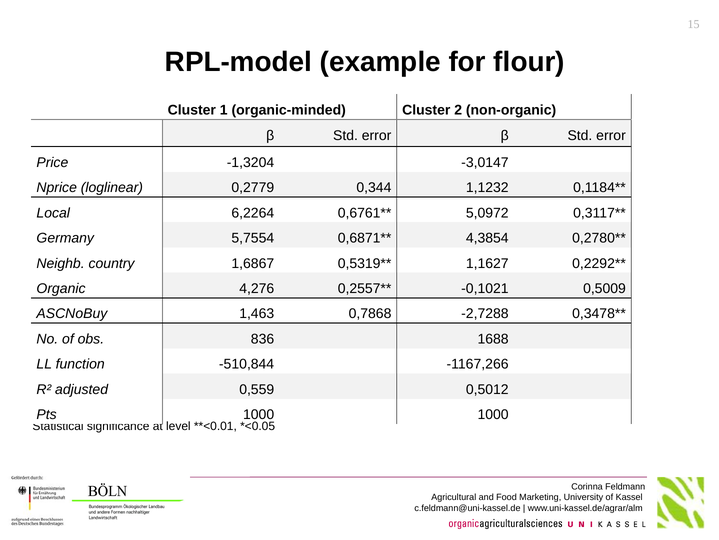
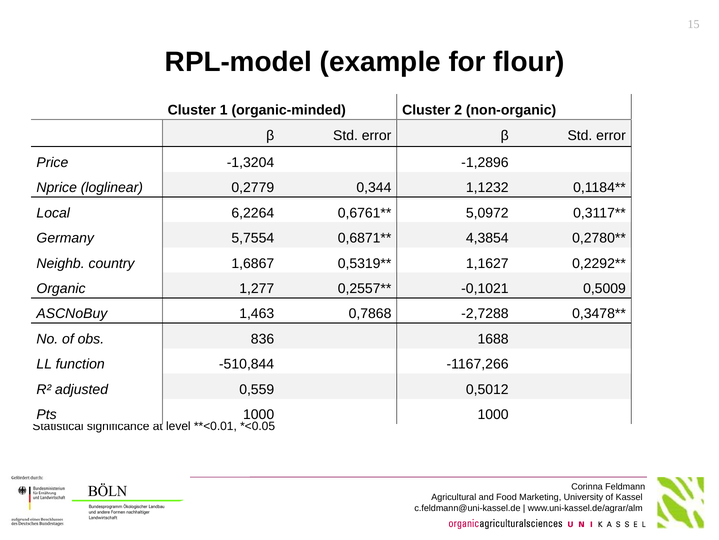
-3,0147: -3,0147 -> -1,2896
4,276: 4,276 -> 1,277
